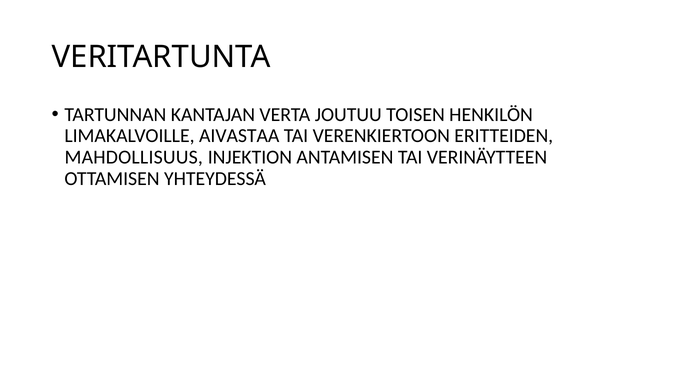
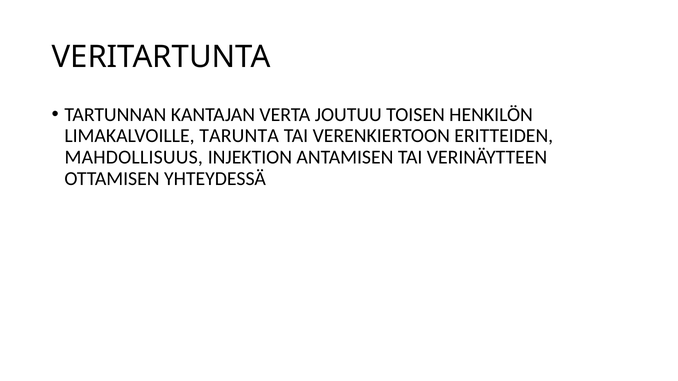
AIVASTAA: AIVASTAA -> TARUNTA
